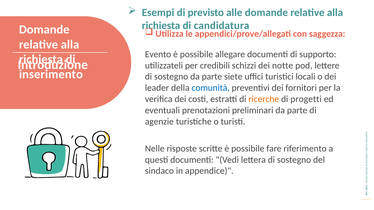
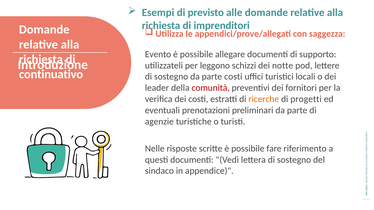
candidatura: candidatura -> imprenditori
credibili: credibili -> leggono
inserimento: inserimento -> continuativo
parte siete: siete -> costi
comunità colour: blue -> red
